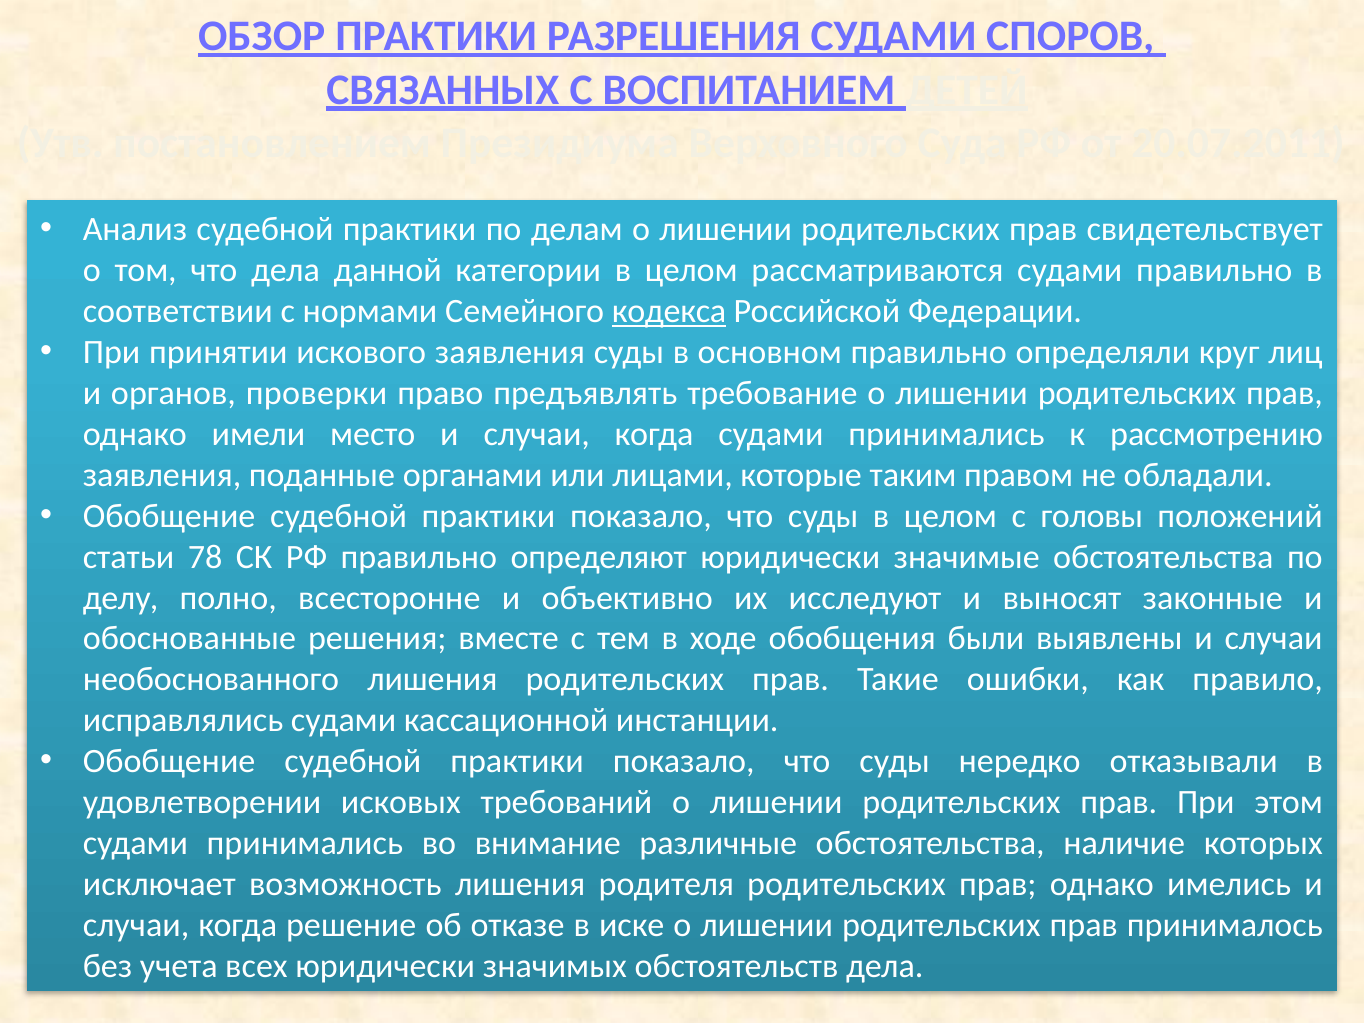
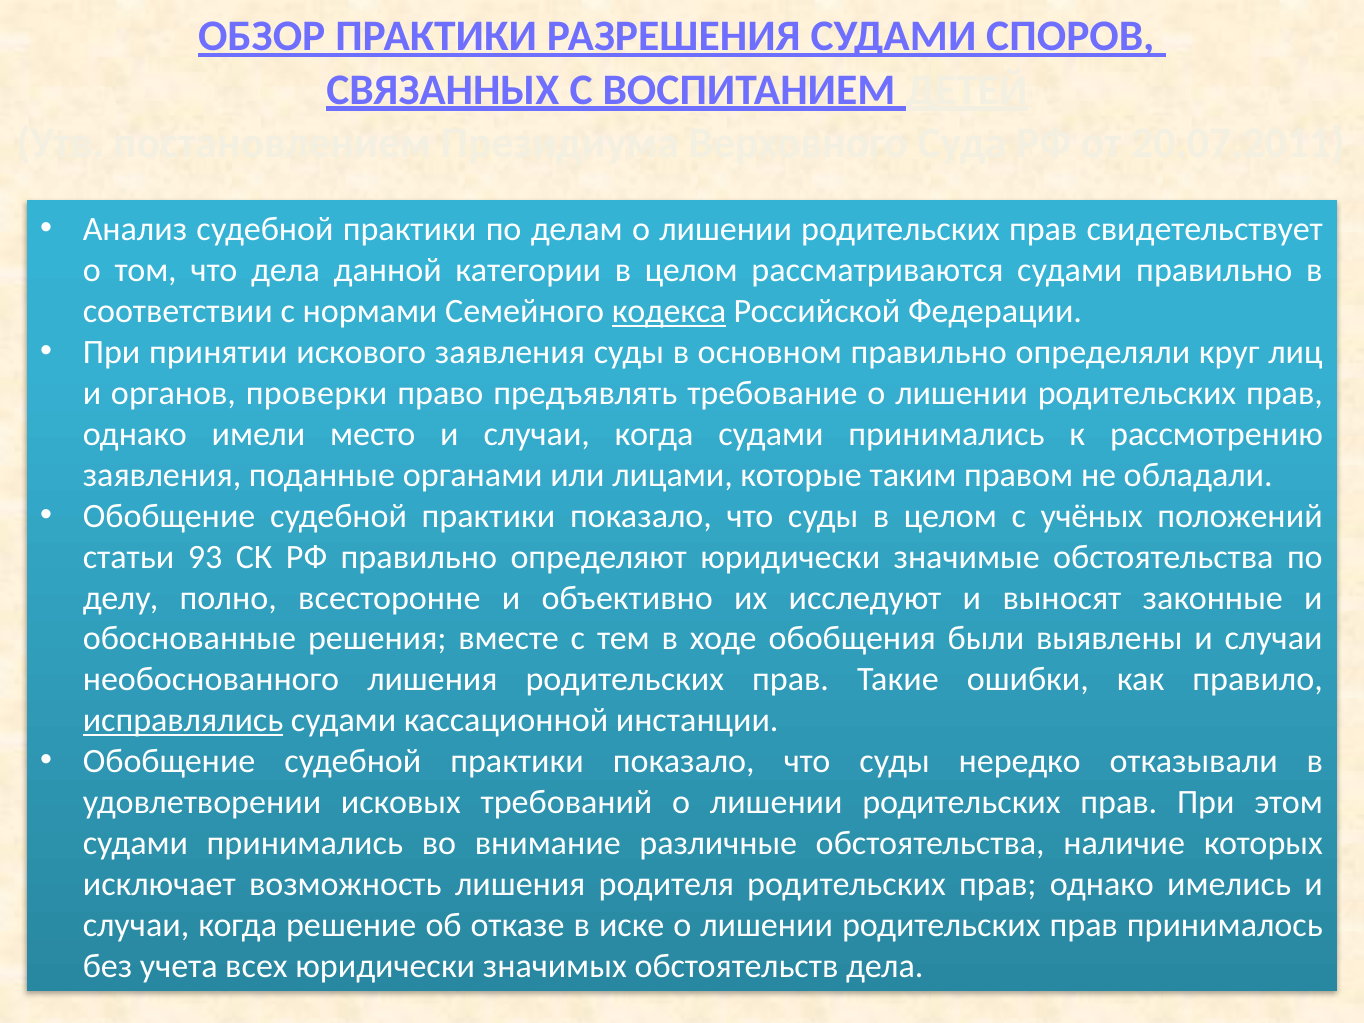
головы: головы -> учёных
78: 78 -> 93
исправлялись underline: none -> present
